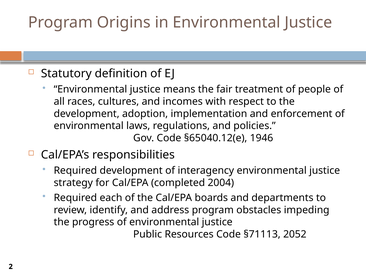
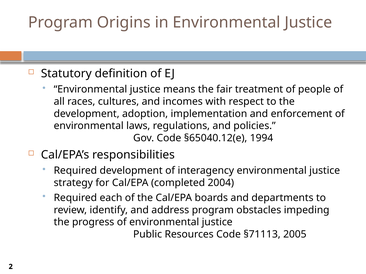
1946: 1946 -> 1994
2052: 2052 -> 2005
